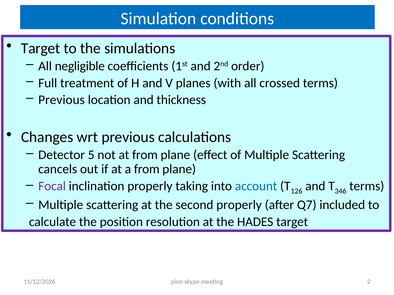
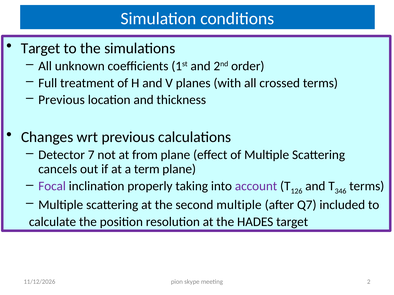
negligible: negligible -> unknown
5: 5 -> 7
a from: from -> term
account colour: blue -> purple
second properly: properly -> multiple
